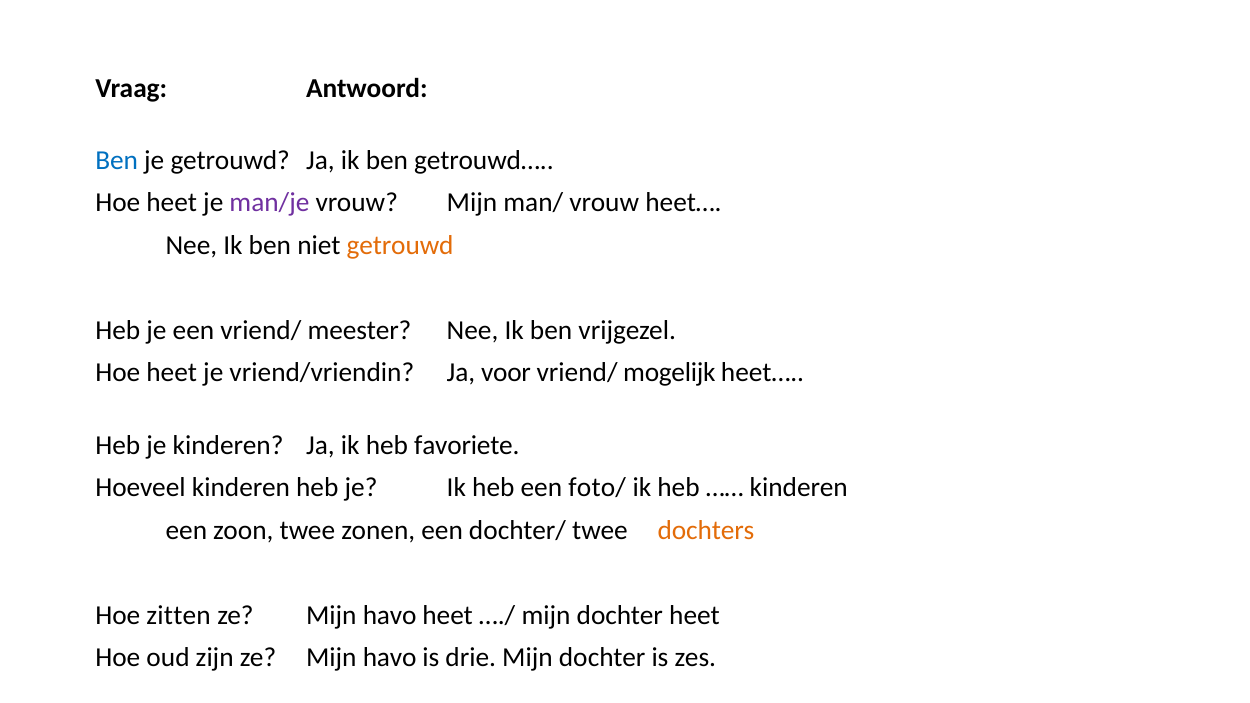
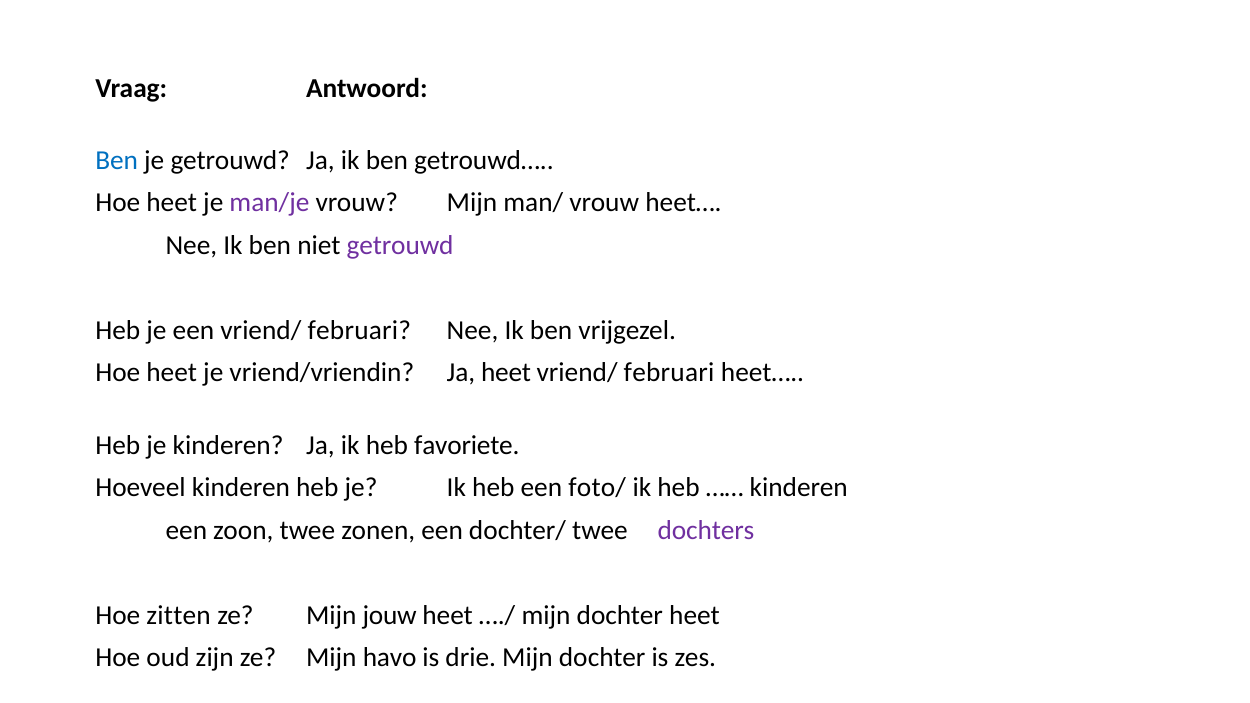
getrouwd at (400, 245) colour: orange -> purple
een vriend/ meester: meester -> februari
Ja voor: voor -> heet
mogelijk at (669, 373): mogelijk -> februari
dochters colour: orange -> purple
havo at (390, 615): havo -> jouw
